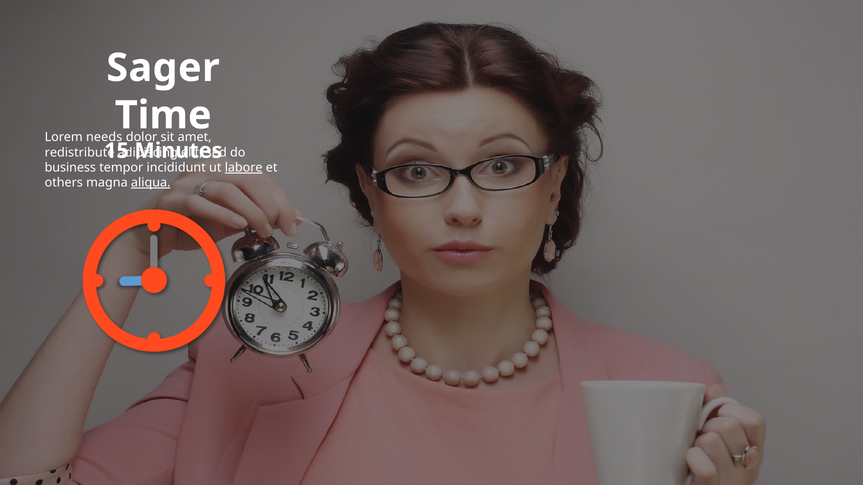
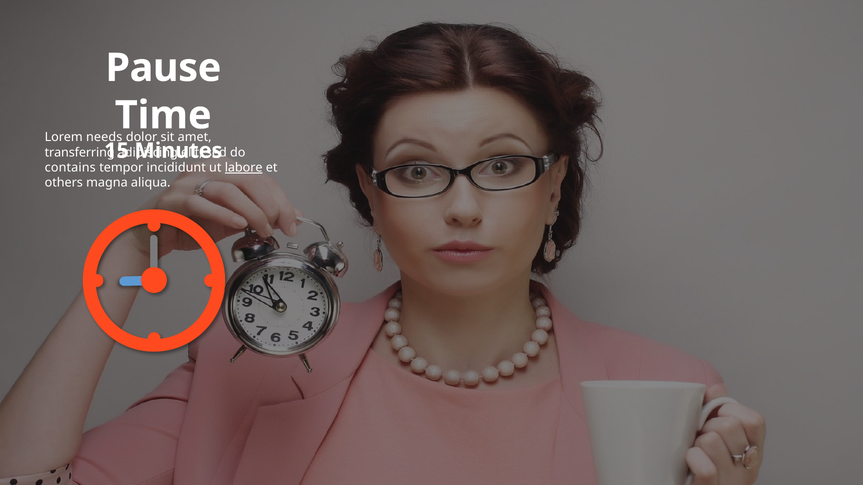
Sager: Sager -> Pause
redistribute: redistribute -> transferring
business: business -> contains
aliqua underline: present -> none
